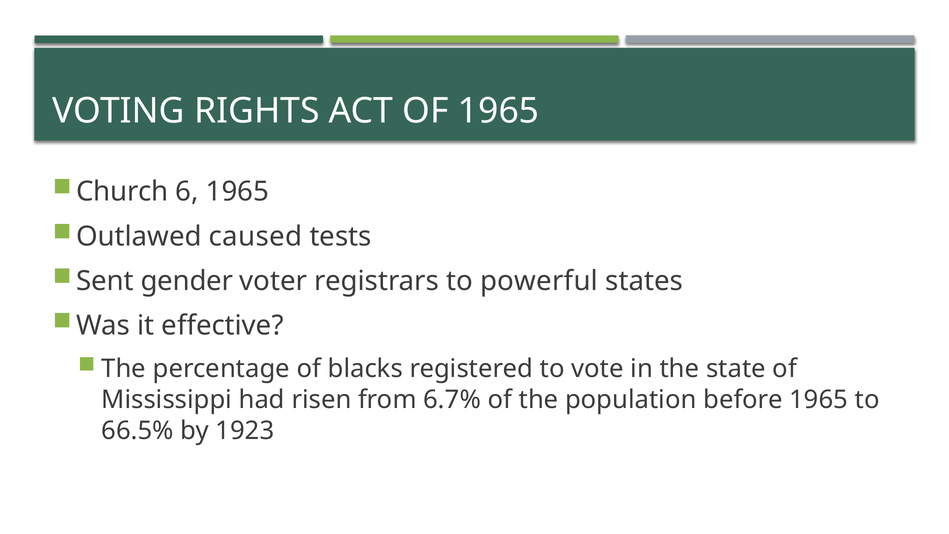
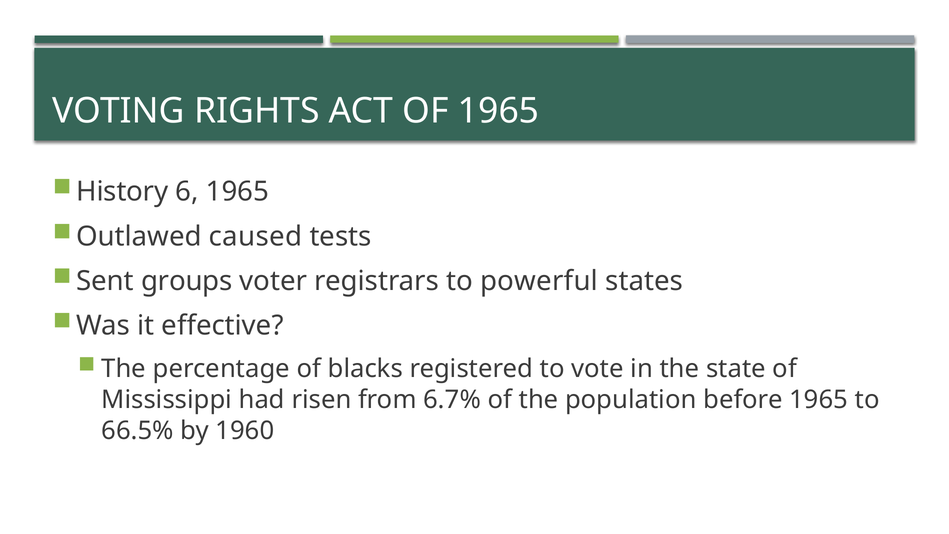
Church: Church -> History
gender: gender -> groups
1923: 1923 -> 1960
